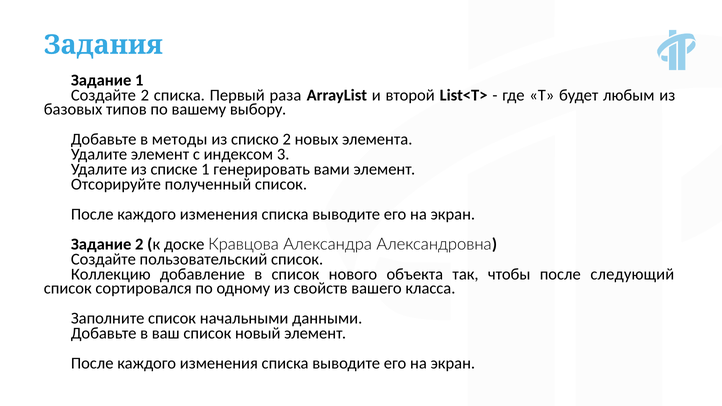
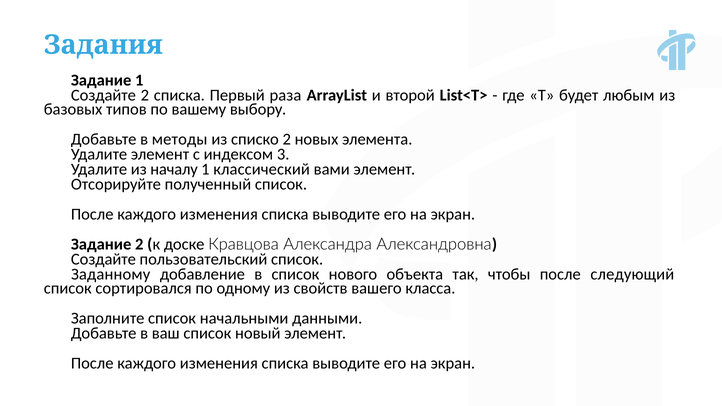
списке: списке -> началу
генерировать: генерировать -> классический
Коллекцию: Коллекцию -> Заданному
